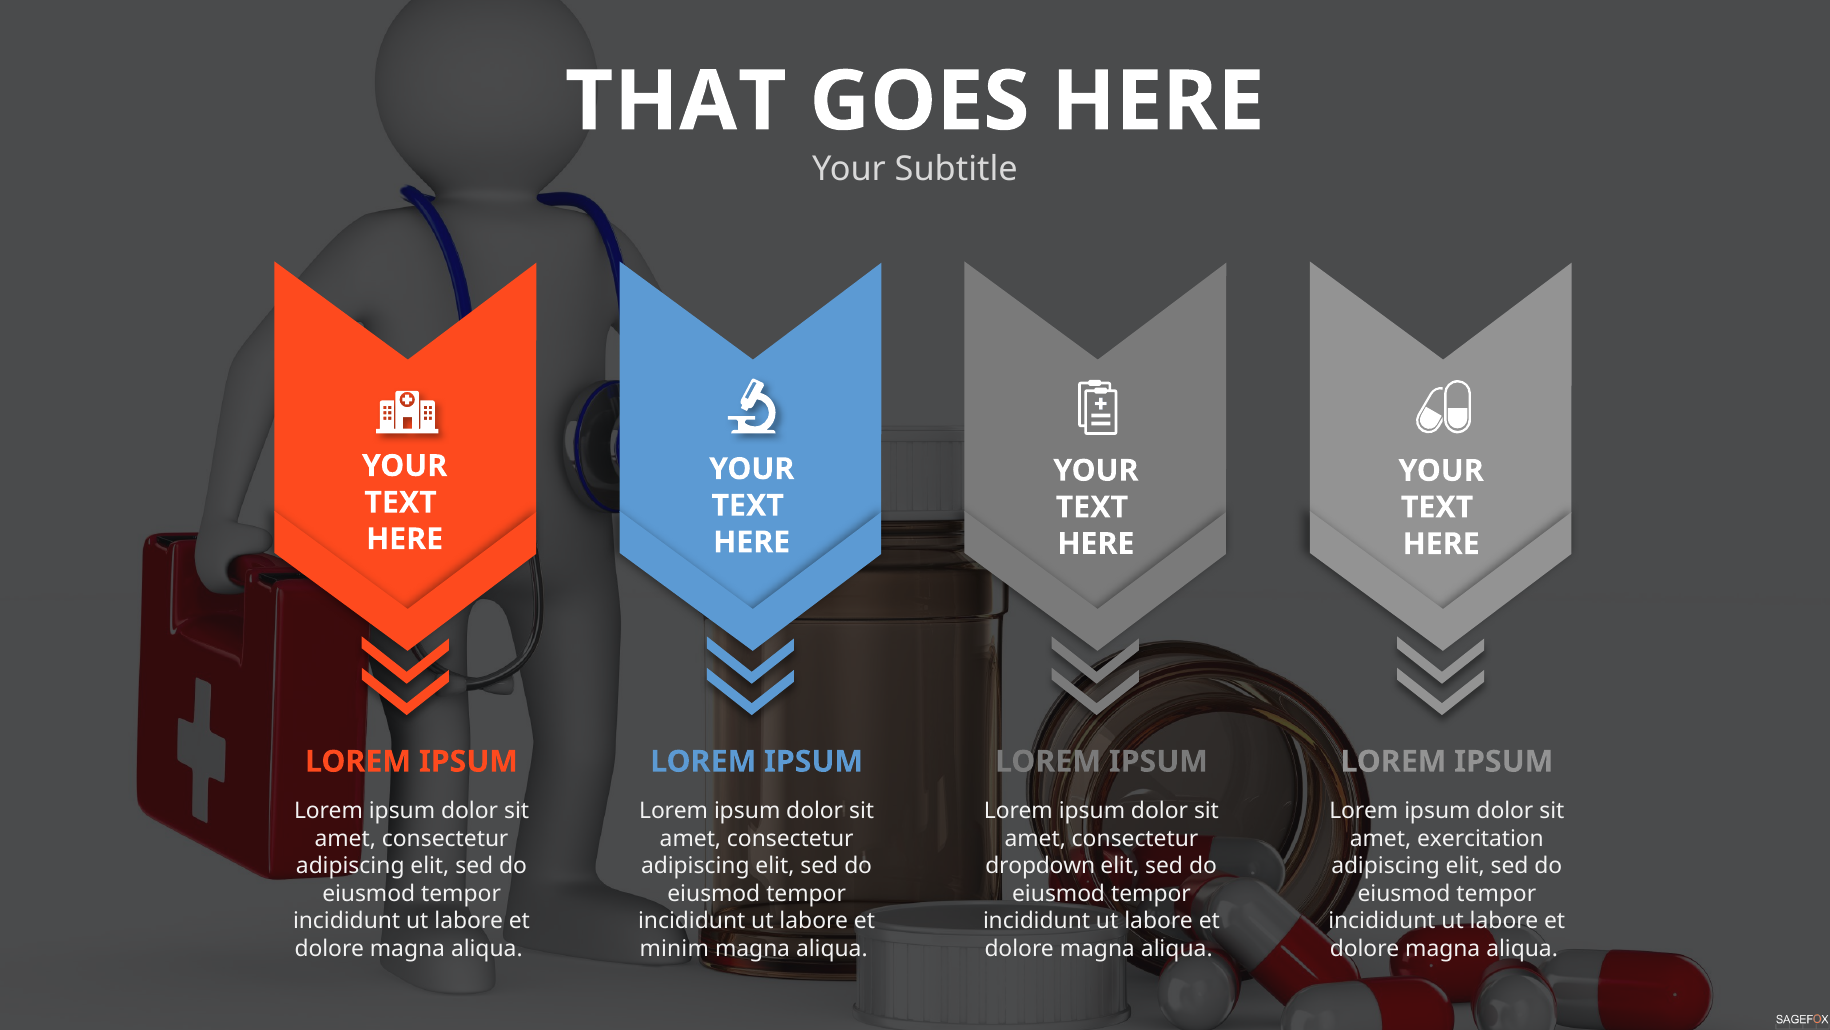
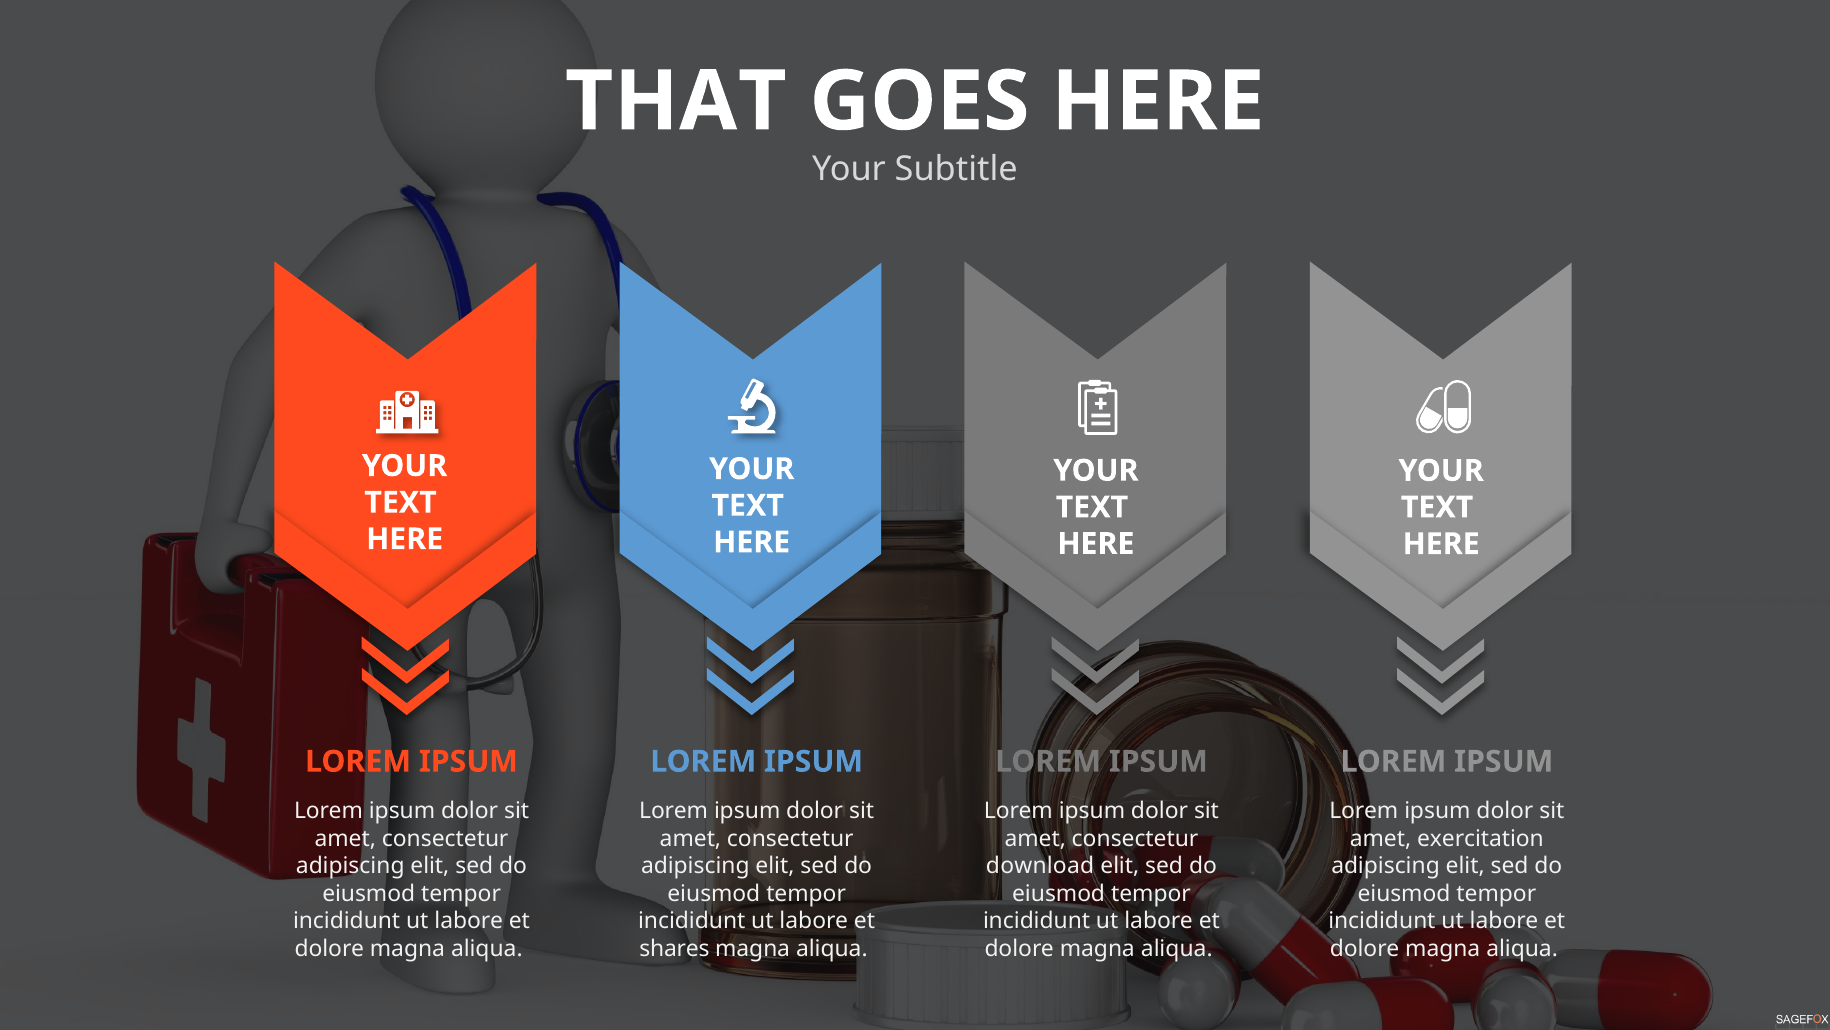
dropdown: dropdown -> download
minim: minim -> shares
